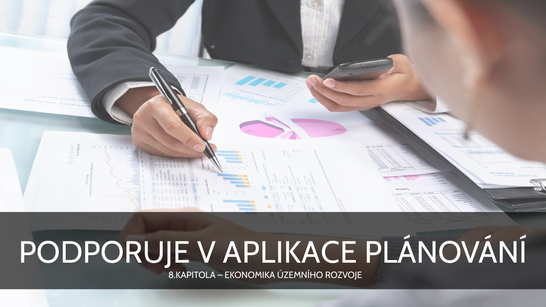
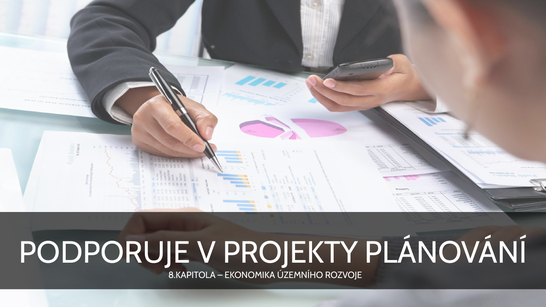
APLIKACE: APLIKACE -> PROJEKTY
